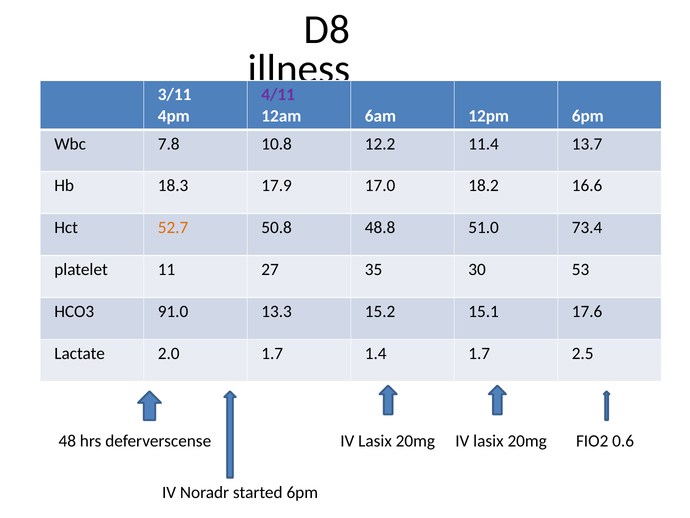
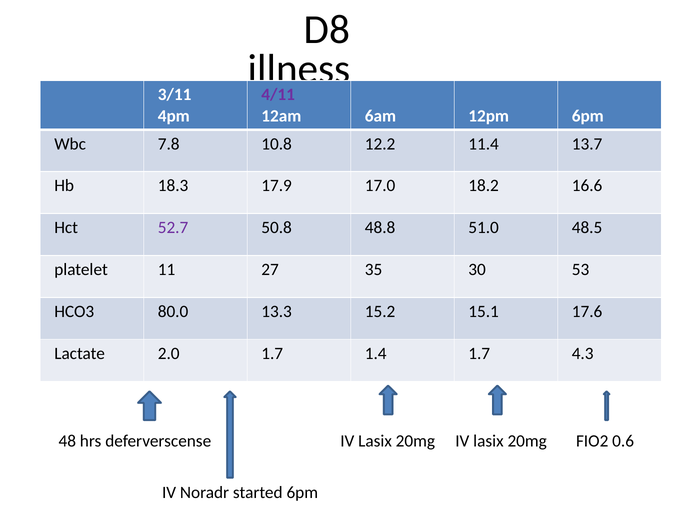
52.7 colour: orange -> purple
73.4: 73.4 -> 48.5
91.0: 91.0 -> 80.0
2.5: 2.5 -> 4.3
